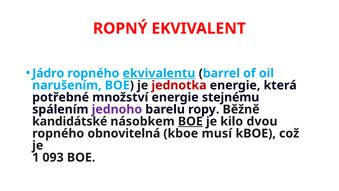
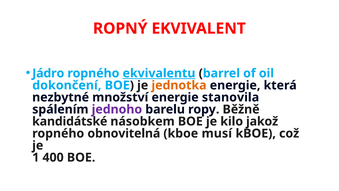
narušením: narušením -> dokončení
jednotka colour: red -> orange
potřebné: potřebné -> nezbytné
stejnému: stejnému -> stanovila
BOE at (190, 121) underline: present -> none
dvou: dvou -> jakož
093: 093 -> 400
